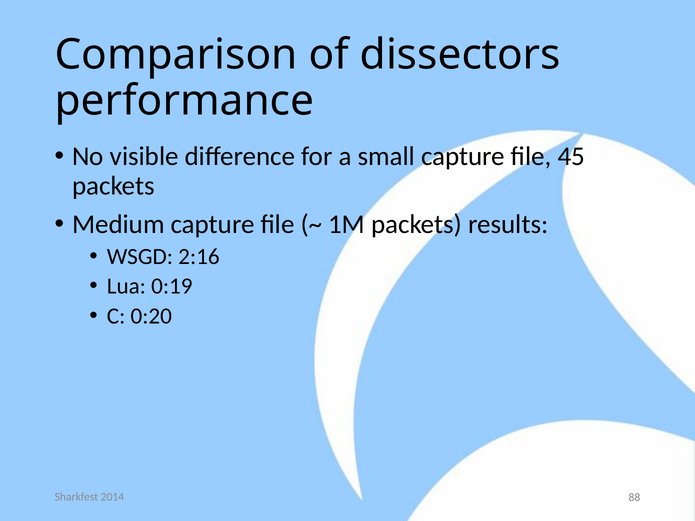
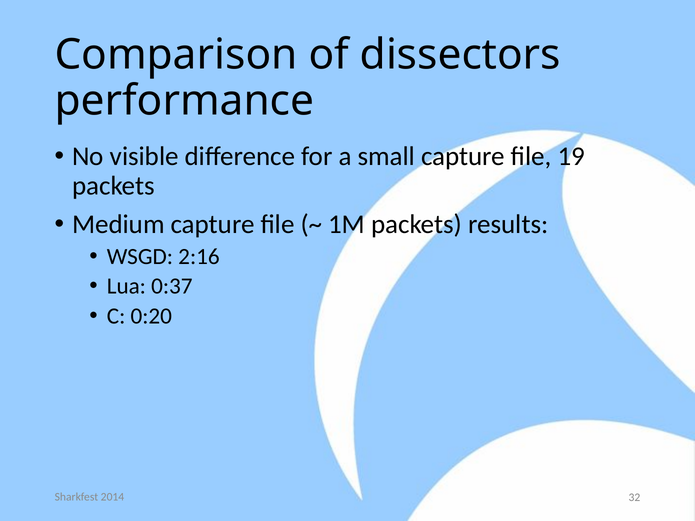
45: 45 -> 19
0:19: 0:19 -> 0:37
88: 88 -> 32
